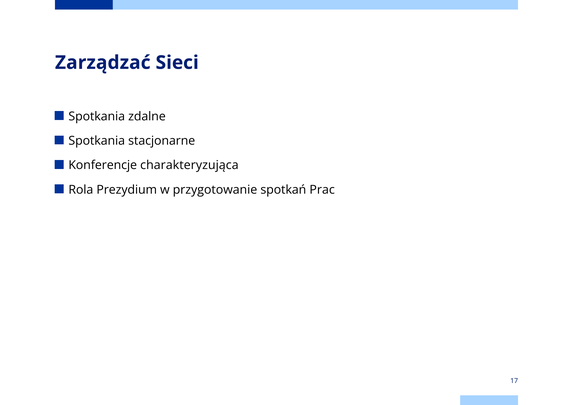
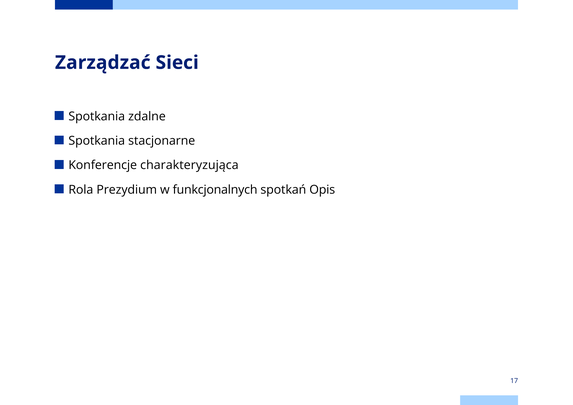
przygotowanie: przygotowanie -> funkcjonalnych
Prac: Prac -> Opis
